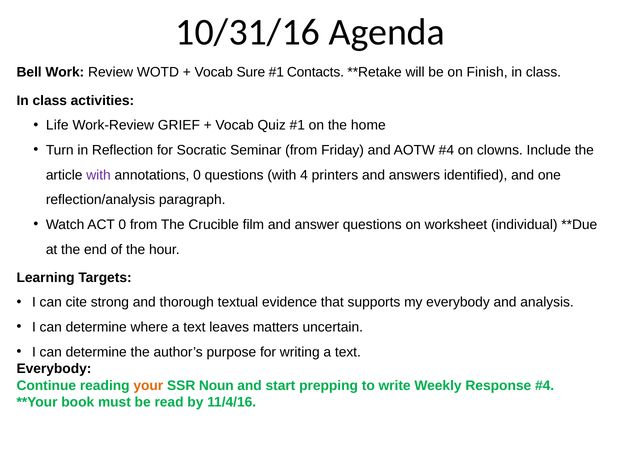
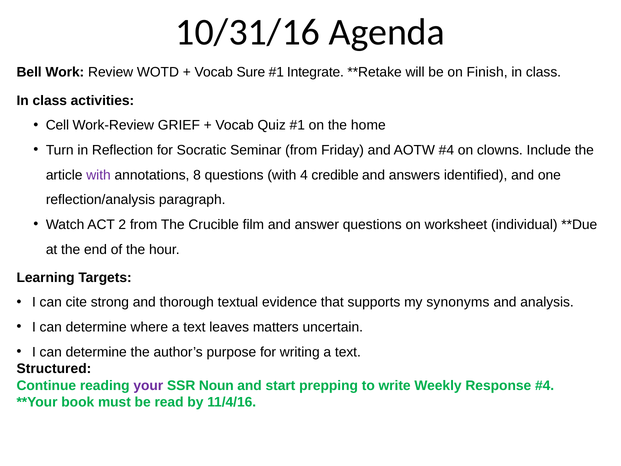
Contacts: Contacts -> Integrate
Life: Life -> Cell
annotations 0: 0 -> 8
printers: printers -> credible
ACT 0: 0 -> 2
my everybody: everybody -> synonyms
Everybody at (54, 369): Everybody -> Structured
your colour: orange -> purple
